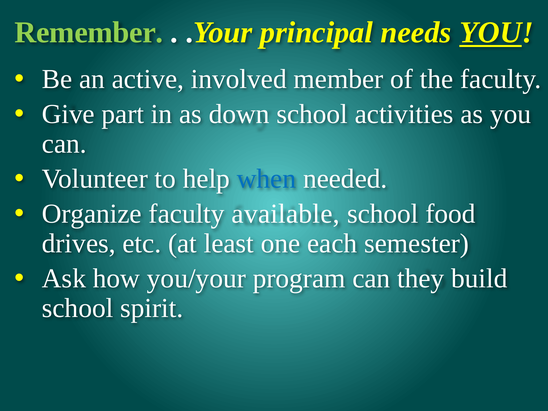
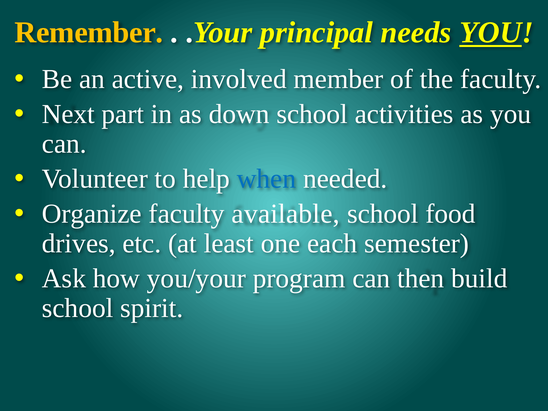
Remember colour: light green -> yellow
Give: Give -> Next
they: they -> then
